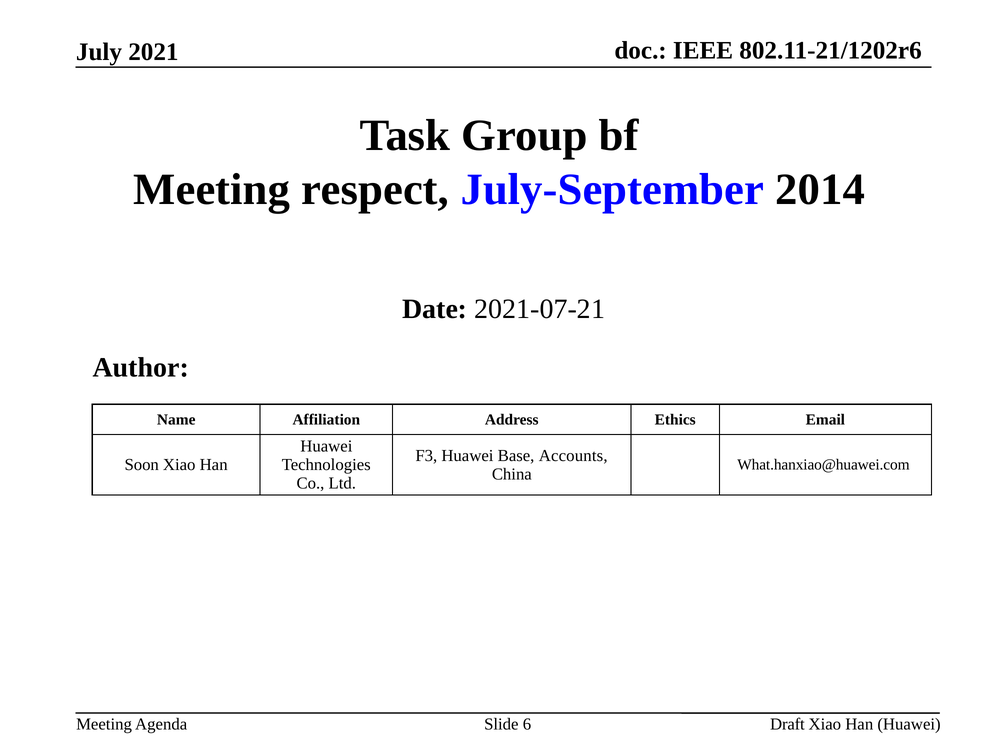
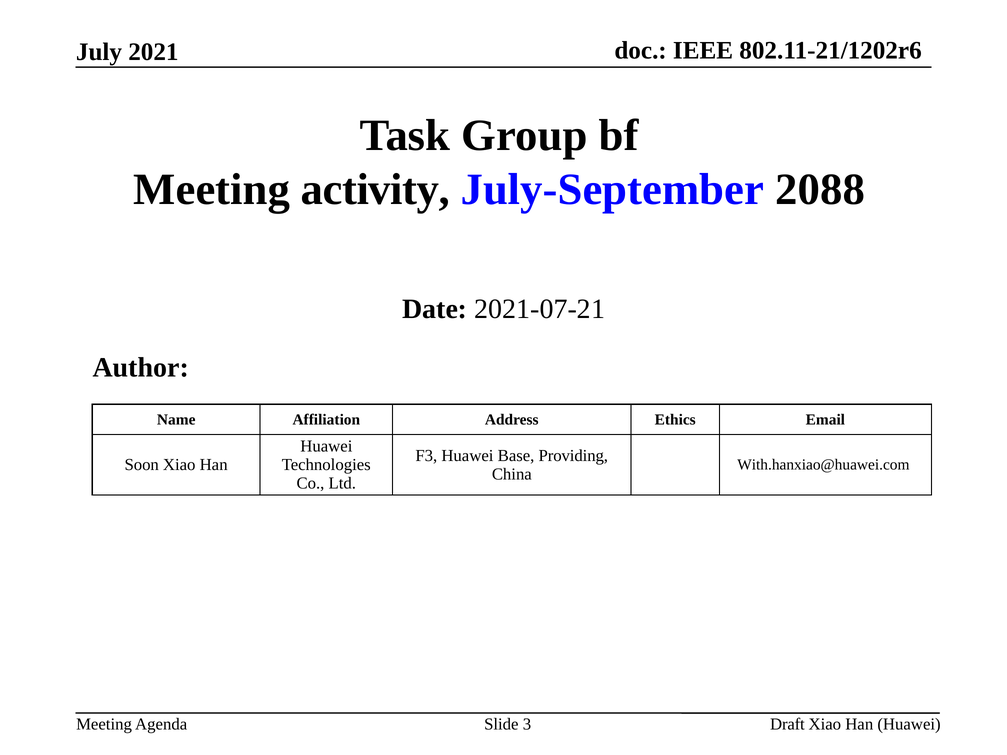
respect: respect -> activity
2014: 2014 -> 2088
Accounts: Accounts -> Providing
What.hanxiao@huawei.com: What.hanxiao@huawei.com -> With.hanxiao@huawei.com
6: 6 -> 3
